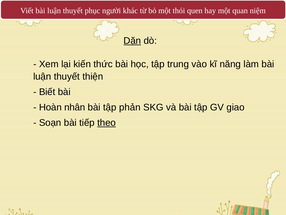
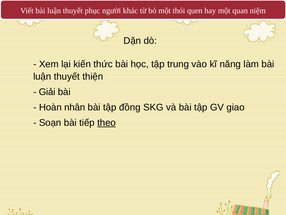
Dặn underline: present -> none
Biết: Biết -> Giải
phản: phản -> đồng
